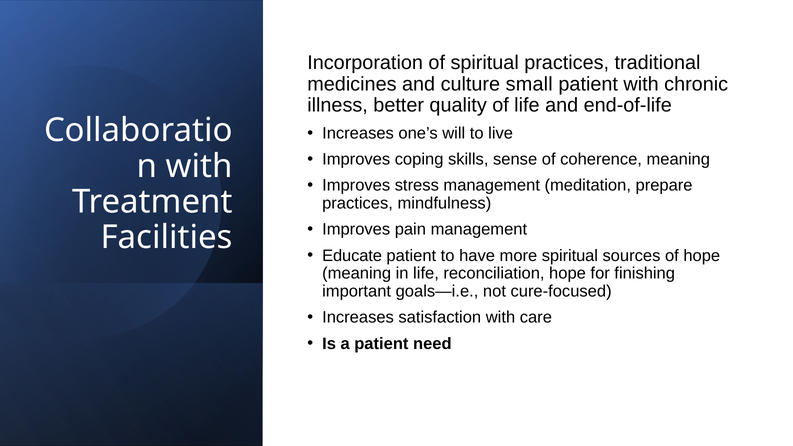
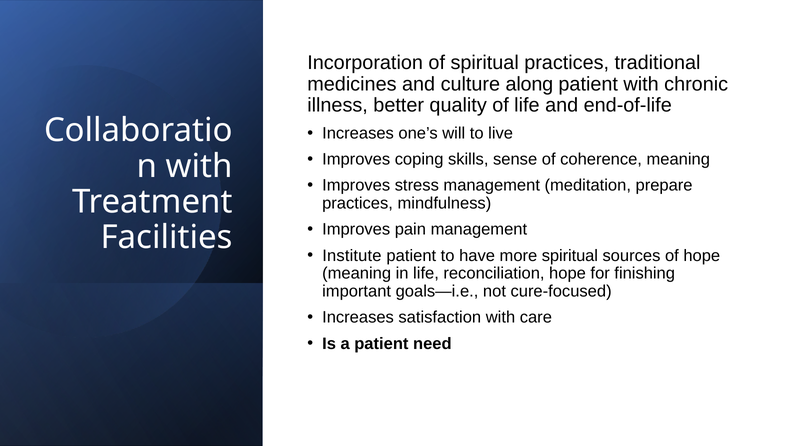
small: small -> along
Educate: Educate -> Institute
